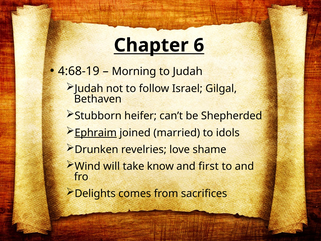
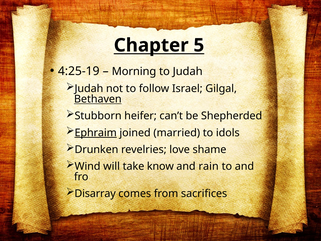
6: 6 -> 5
4:68-19: 4:68-19 -> 4:25-19
Bethaven underline: none -> present
first: first -> rain
Delights: Delights -> Disarray
